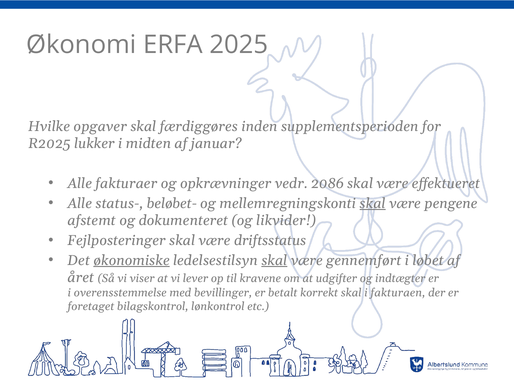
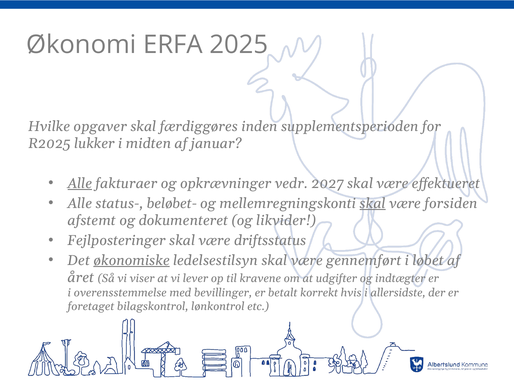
Alle at (80, 184) underline: none -> present
2086: 2086 -> 2027
pengene: pengene -> forsiden
skal at (274, 261) underline: present -> none
korrekt skal: skal -> hvis
fakturaen: fakturaen -> allersidste
